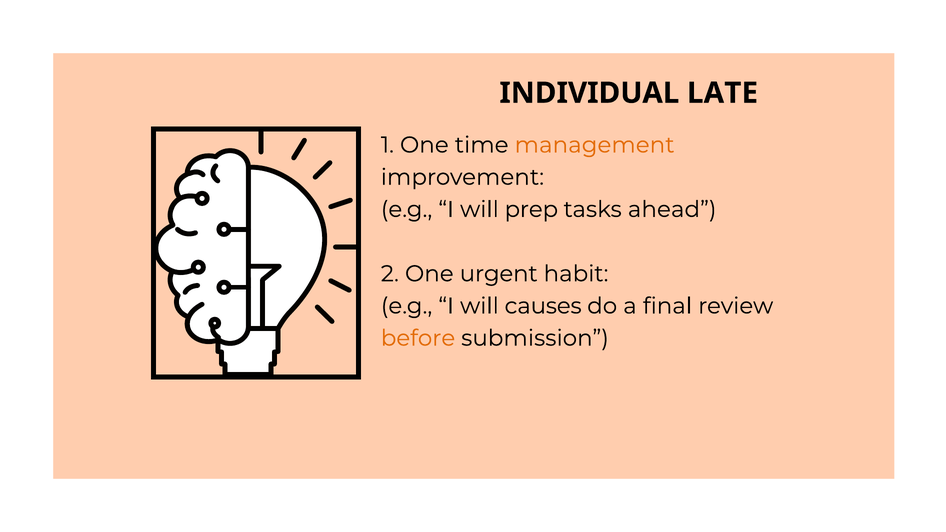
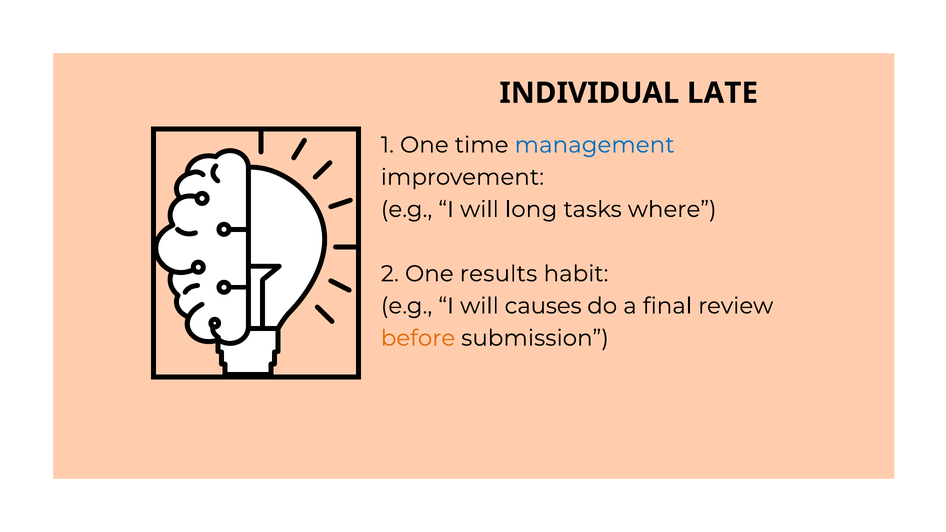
management colour: orange -> blue
prep: prep -> long
ahead: ahead -> where
urgent: urgent -> results
